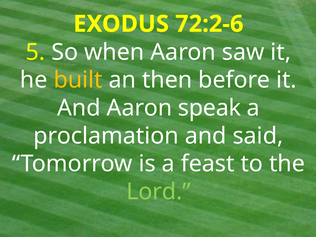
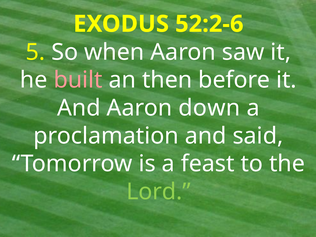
72:2-6: 72:2-6 -> 52:2-6
built colour: yellow -> pink
speak: speak -> down
